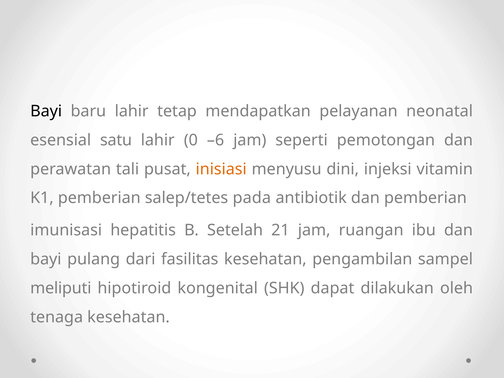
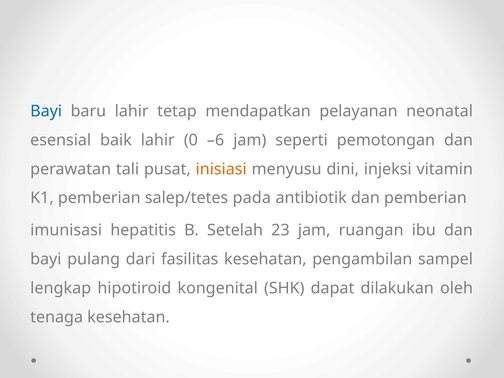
Bayi at (46, 111) colour: black -> blue
satu: satu -> baik
21: 21 -> 23
meliputi: meliputi -> lengkap
